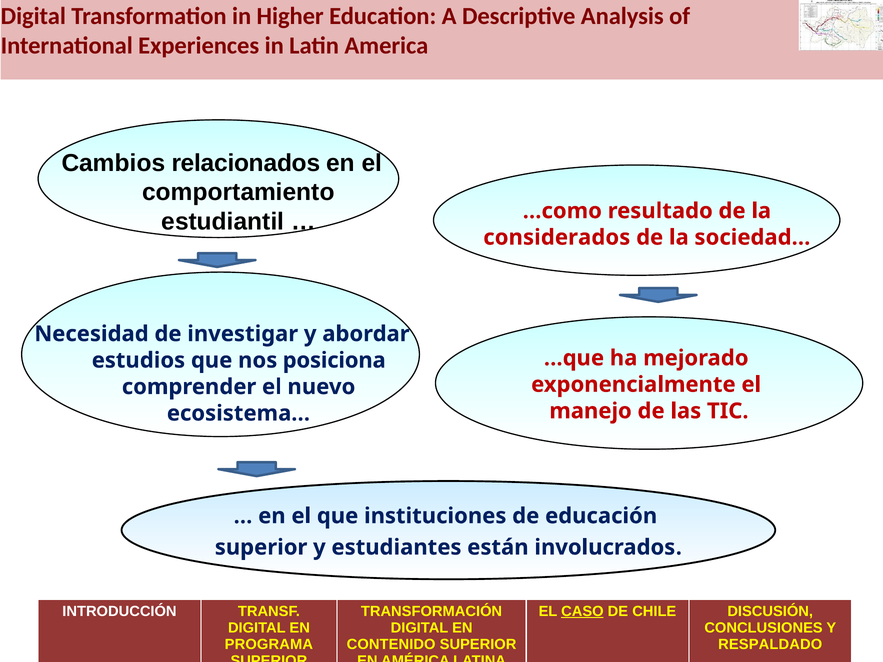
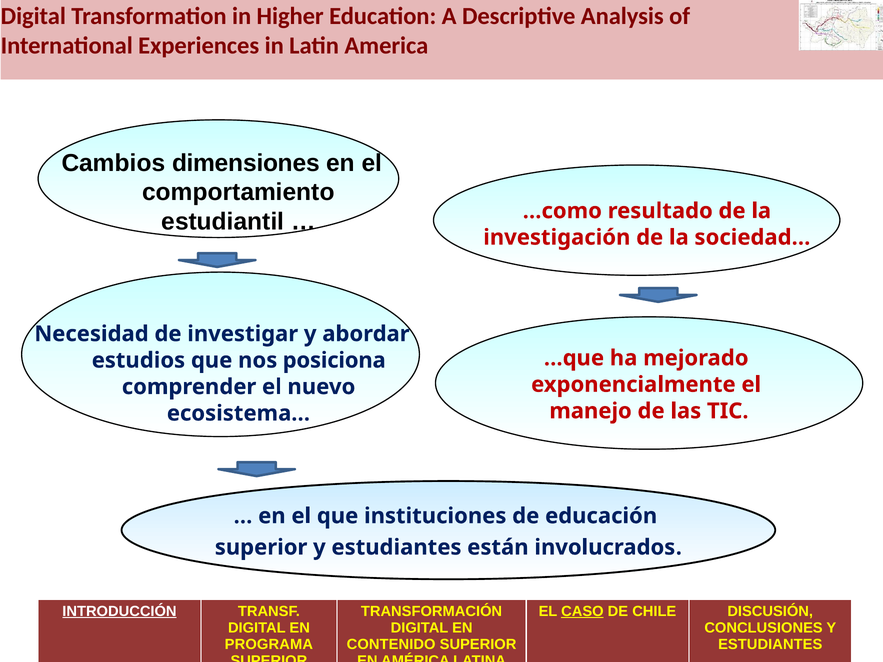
relacionados: relacionados -> dimensiones
considerados: considerados -> investigación
INTRODUCCIÓN underline: none -> present
RESPALDADO at (770, 644): RESPALDADO -> ESTUDIANTES
